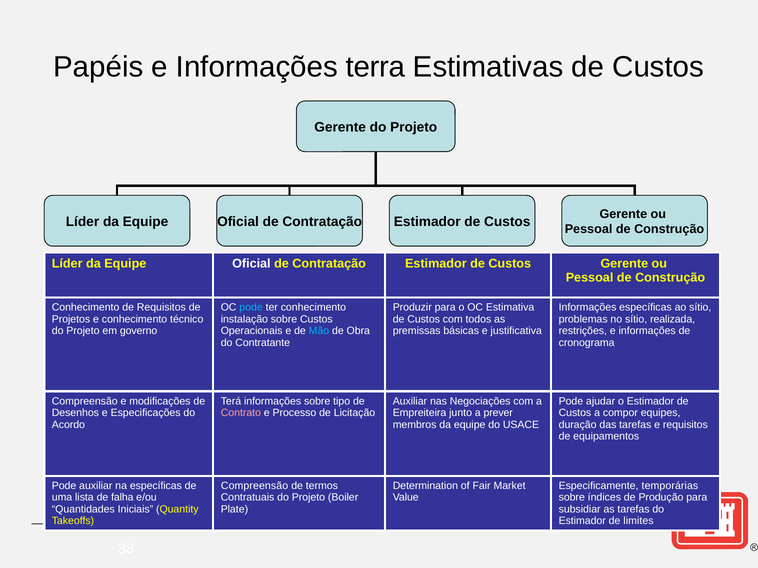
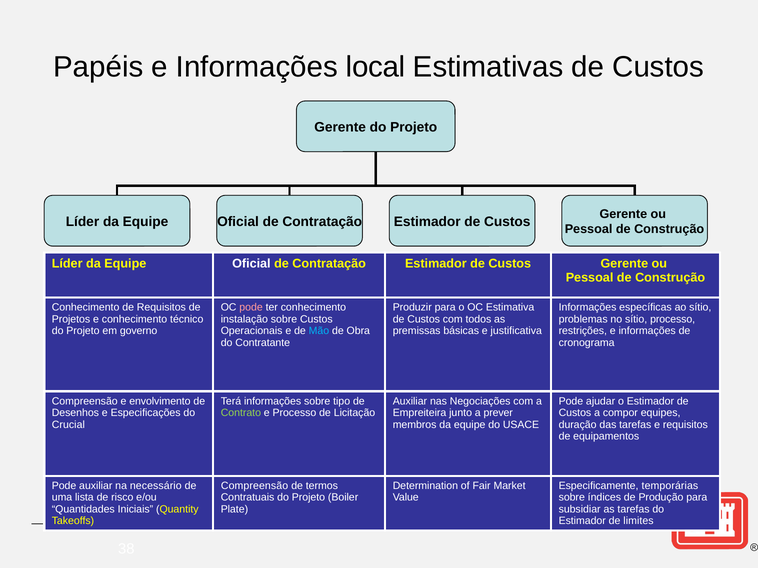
terra: terra -> local
pode at (251, 308) colour: light blue -> pink
sítio realizada: realizada -> processo
modificações: modificações -> envolvimento
Contrato colour: pink -> light green
Acordo: Acordo -> Crucial
na específicas: específicas -> necessário
falha: falha -> risco
